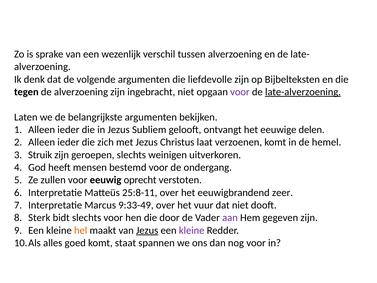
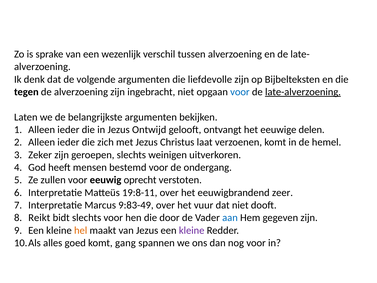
voor at (240, 92) colour: purple -> blue
Subliem: Subliem -> Ontwijd
Struik: Struik -> Zeker
25:8-11: 25:8-11 -> 19:8-11
9:33-49: 9:33-49 -> 9:83-49
Sterk: Sterk -> Reikt
aan colour: purple -> blue
Jezus at (147, 230) underline: present -> none
staat: staat -> gang
